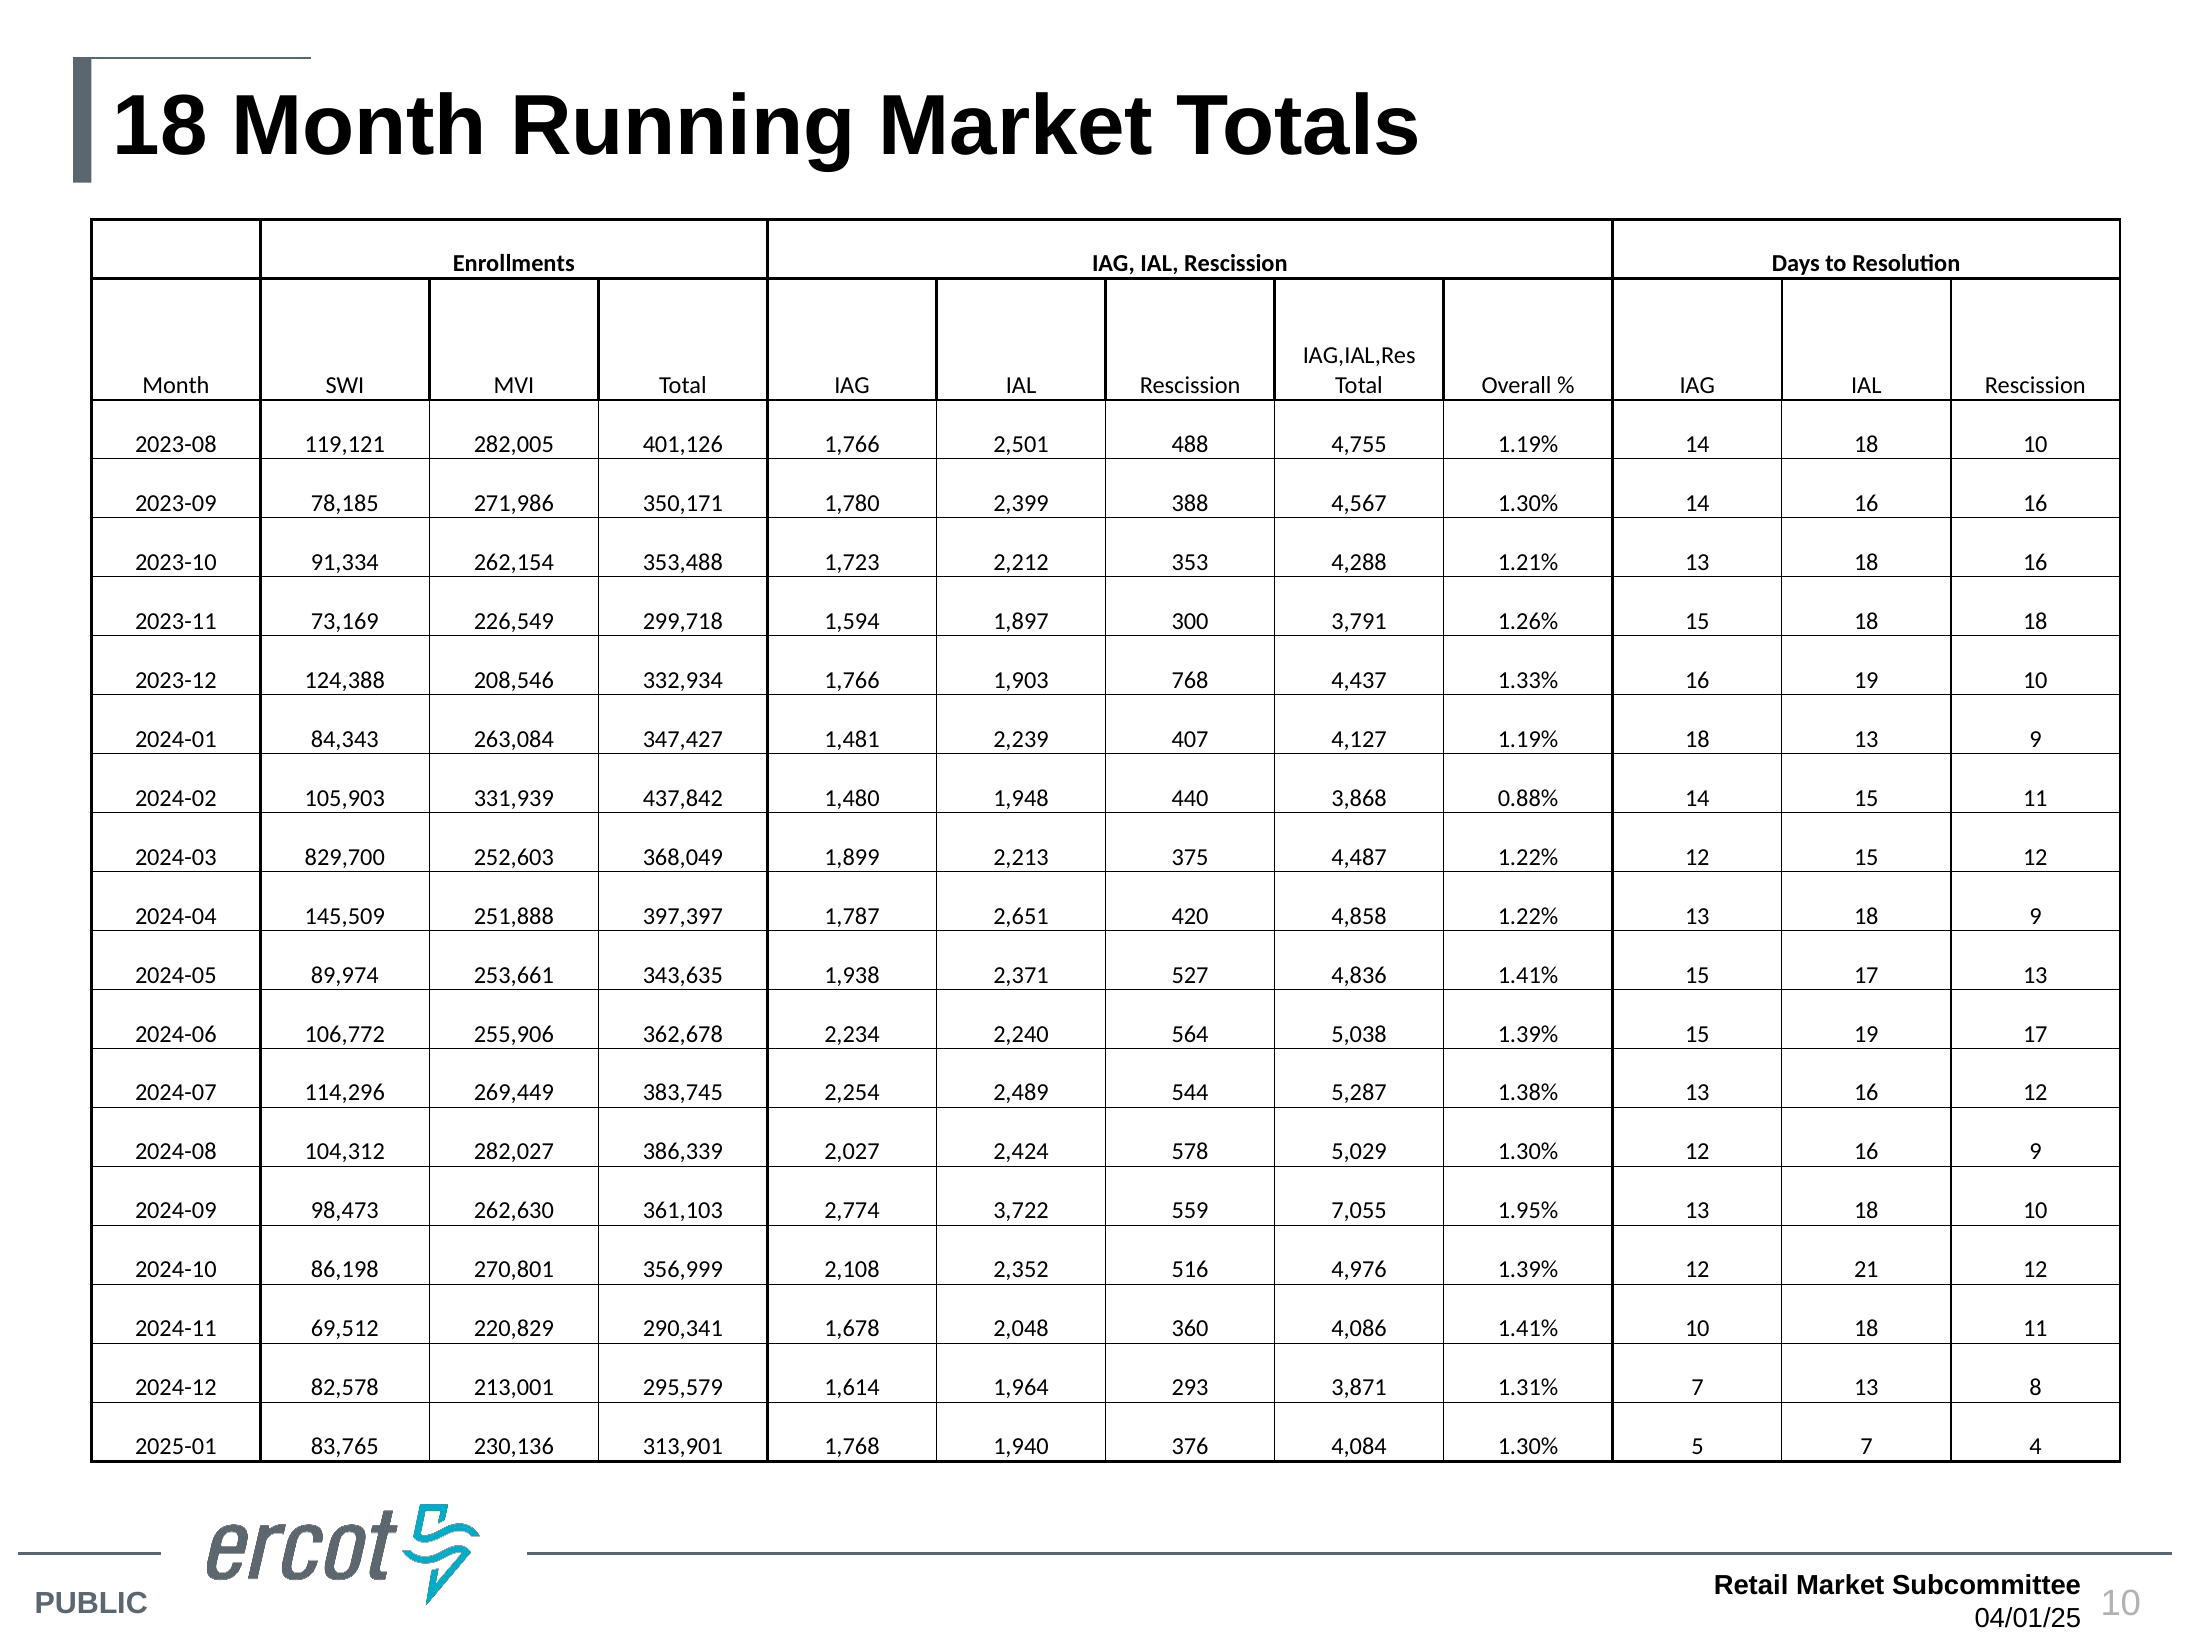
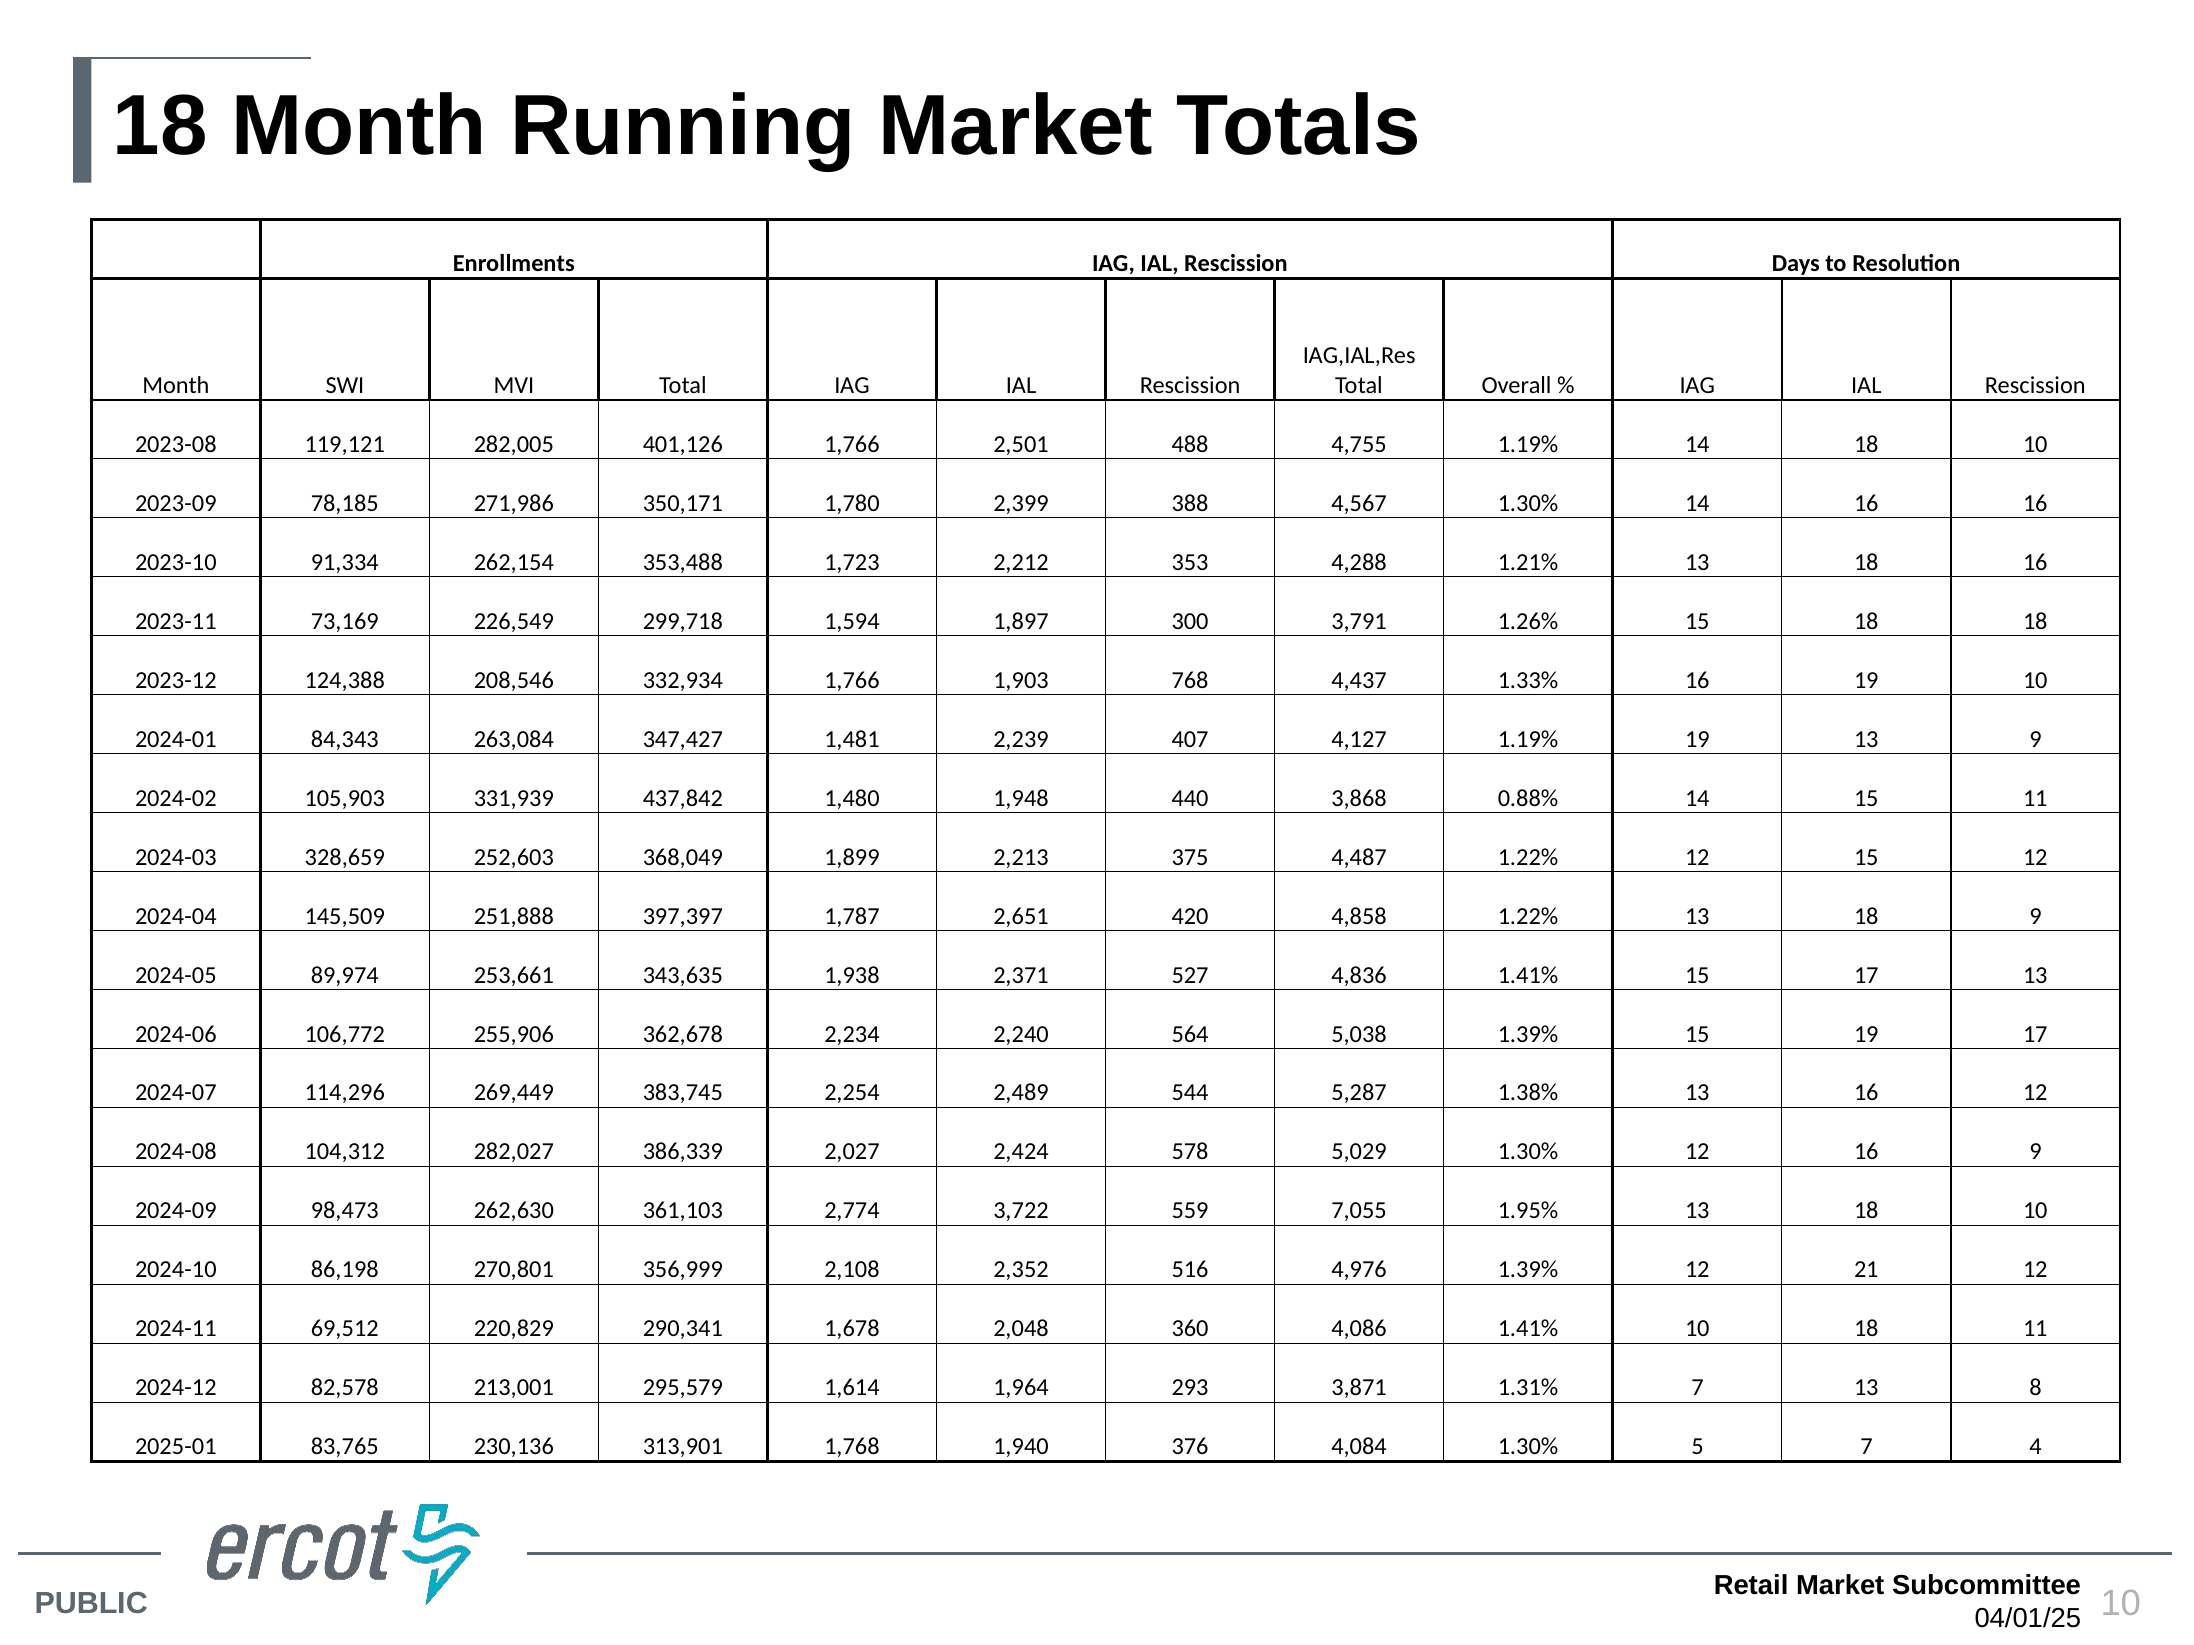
1.19% 18: 18 -> 19
829,700: 829,700 -> 328,659
